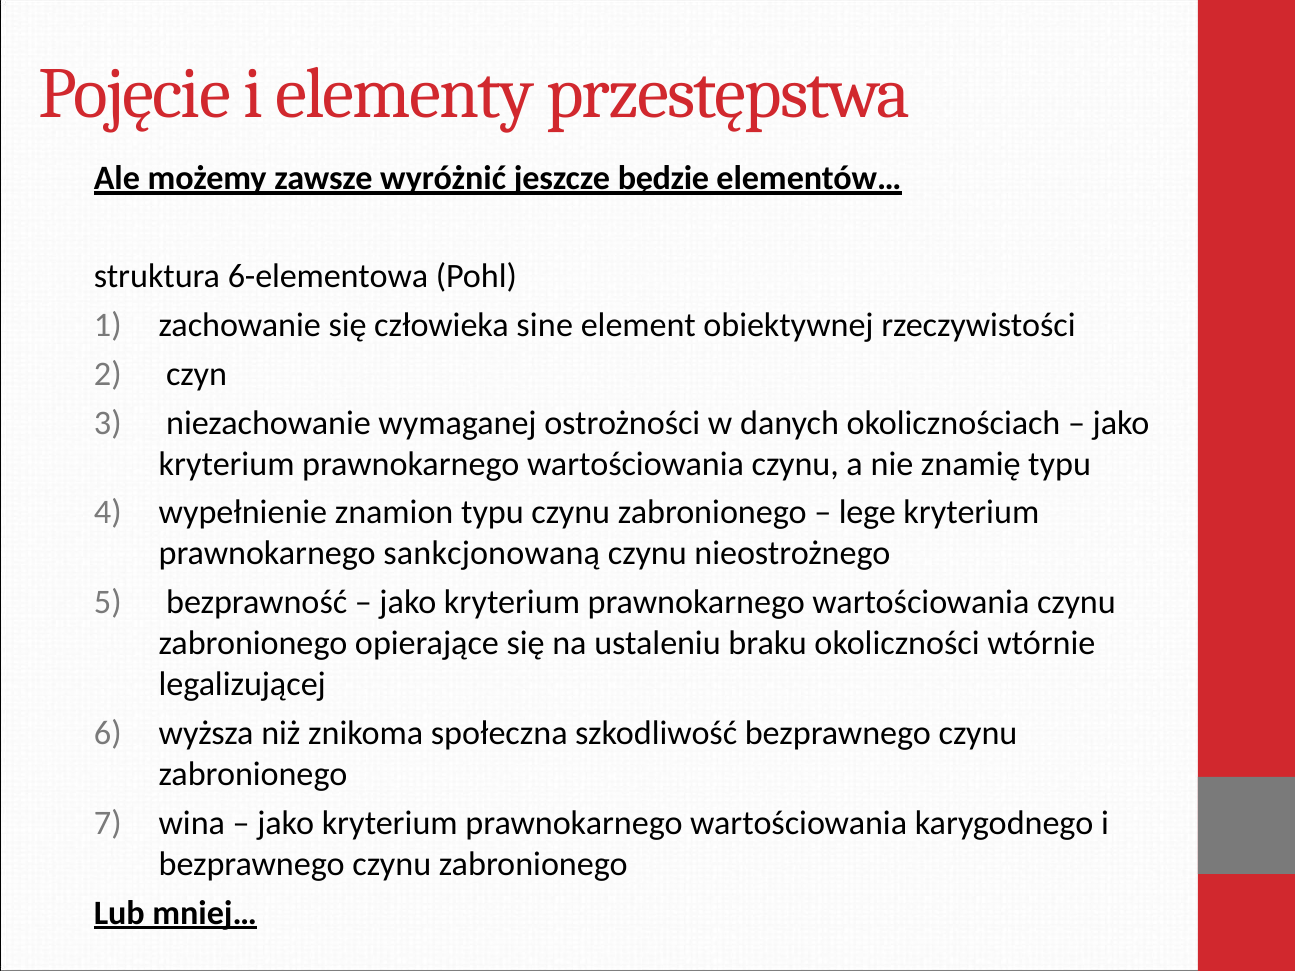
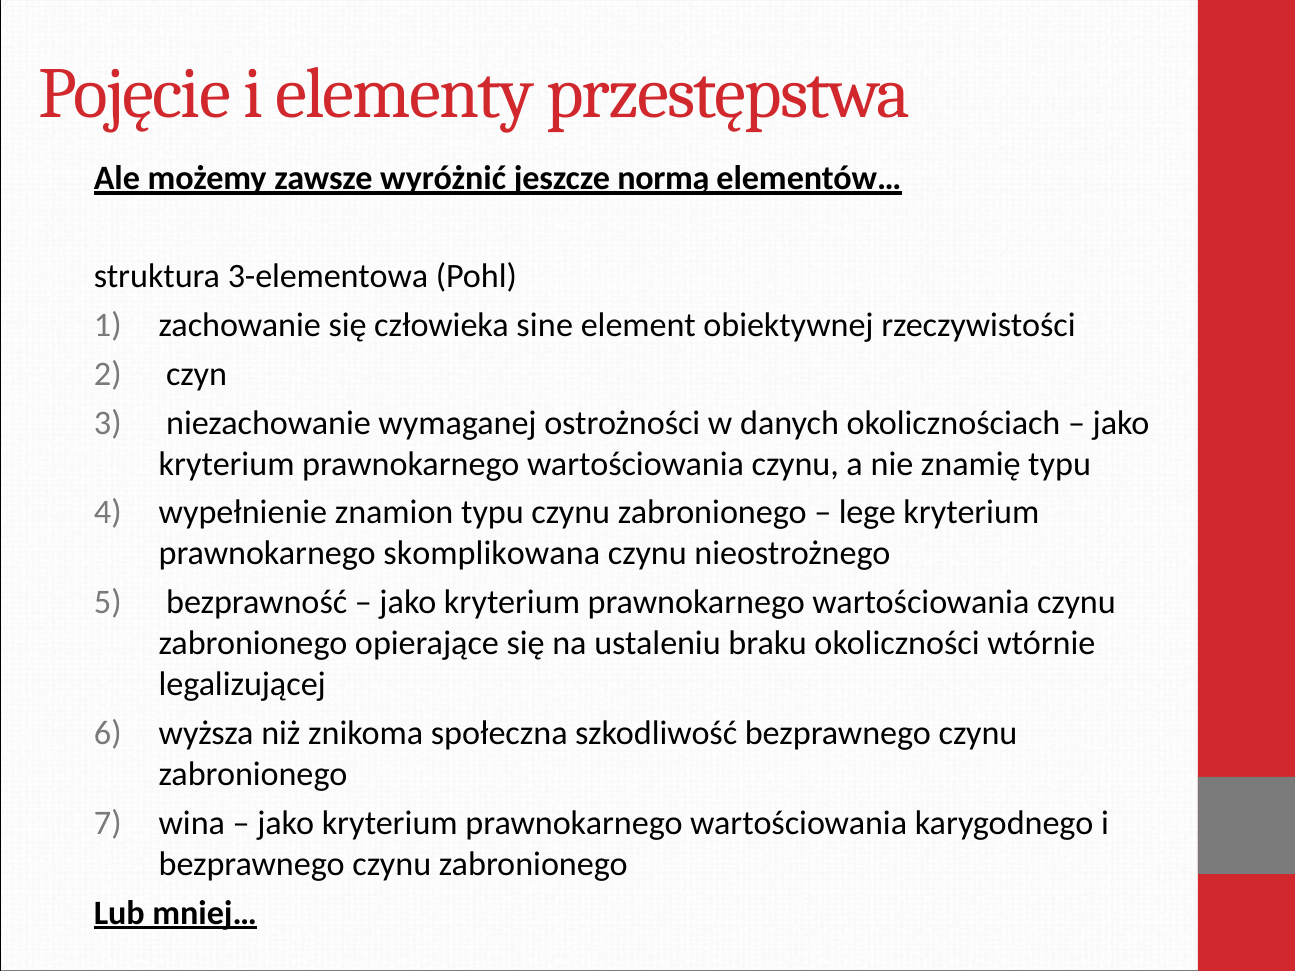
będzie: będzie -> normą
6-elementowa: 6-elementowa -> 3-elementowa
sankcjonowaną: sankcjonowaną -> skomplikowana
